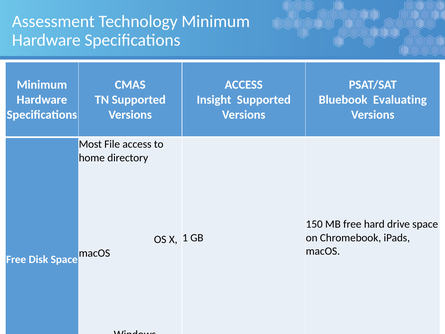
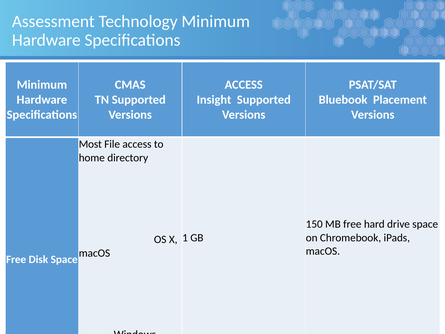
Evaluating: Evaluating -> Placement
